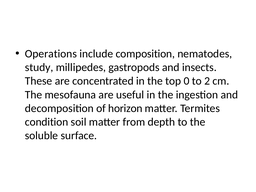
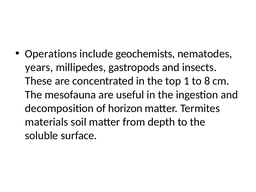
composition: composition -> geochemists
study: study -> years
0: 0 -> 1
2: 2 -> 8
condition: condition -> materials
